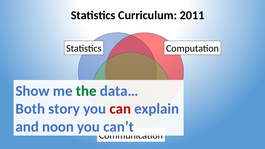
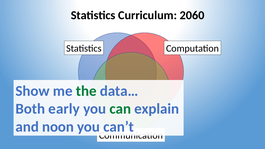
2011: 2011 -> 2060
story: story -> early
can colour: red -> green
